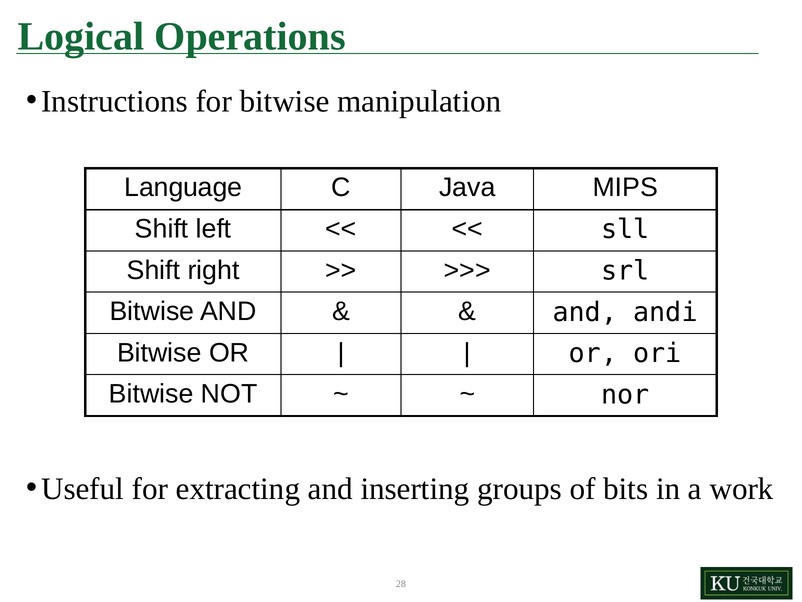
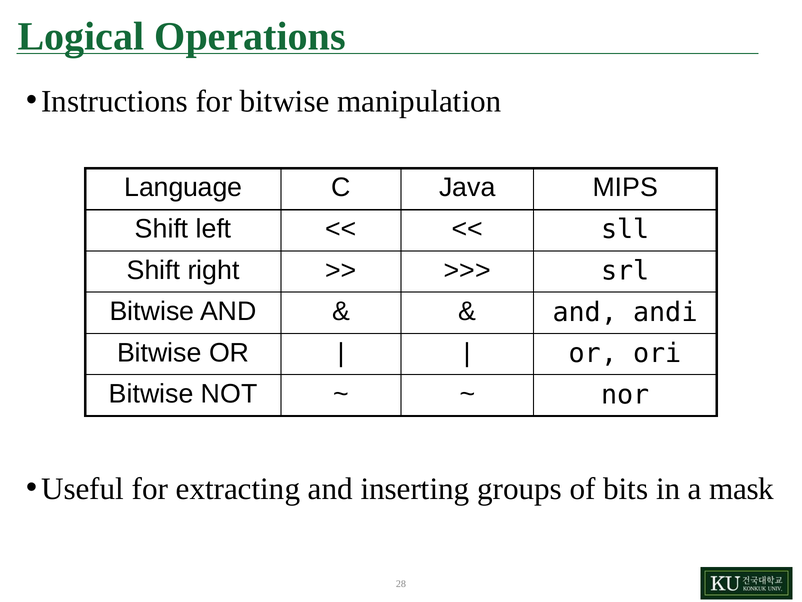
work: work -> mask
